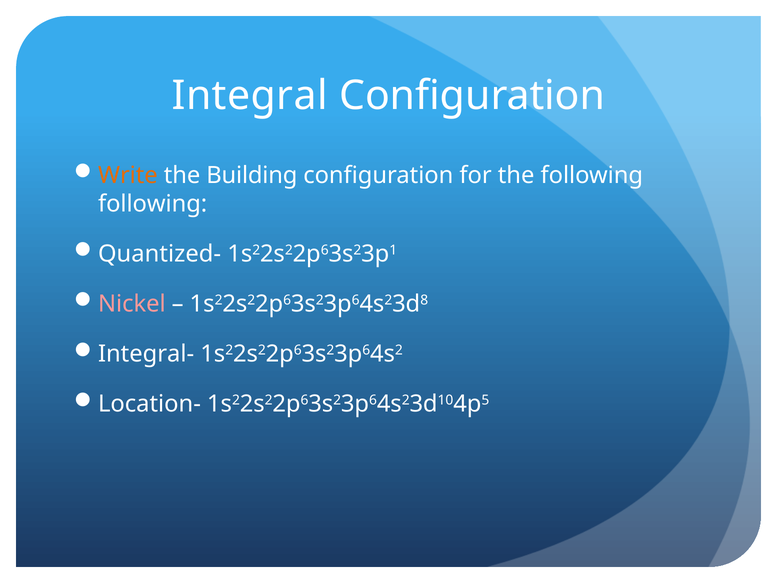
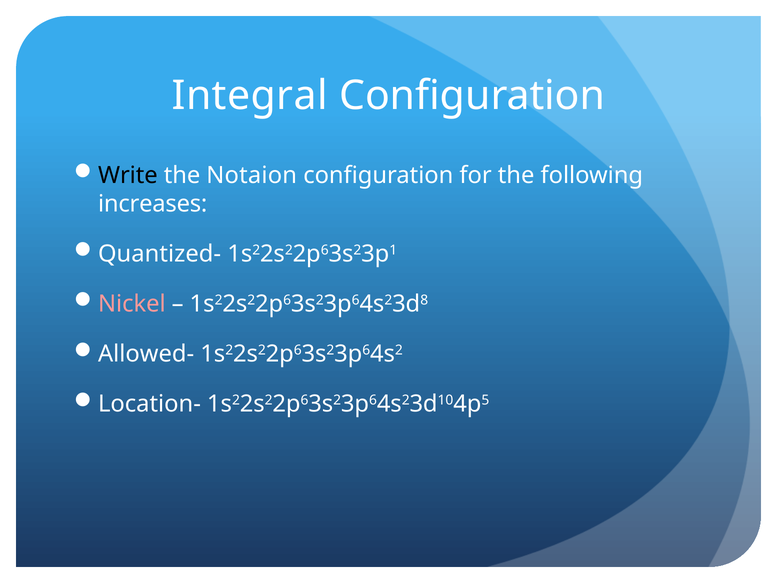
Write colour: orange -> black
Building: Building -> Notaion
following at (153, 204): following -> increases
Integral-: Integral- -> Allowed-
